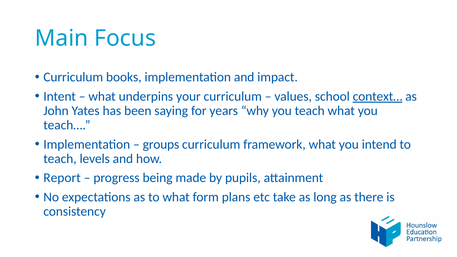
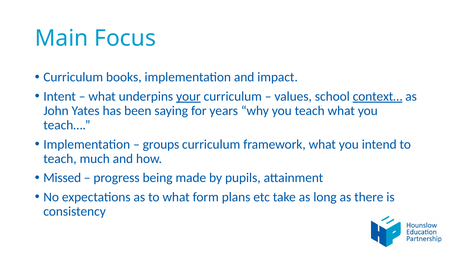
your underline: none -> present
levels: levels -> much
Report: Report -> Missed
